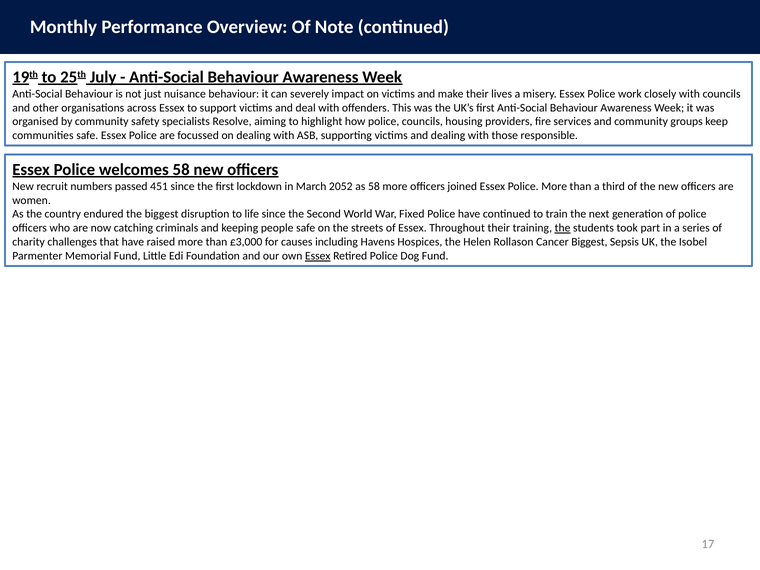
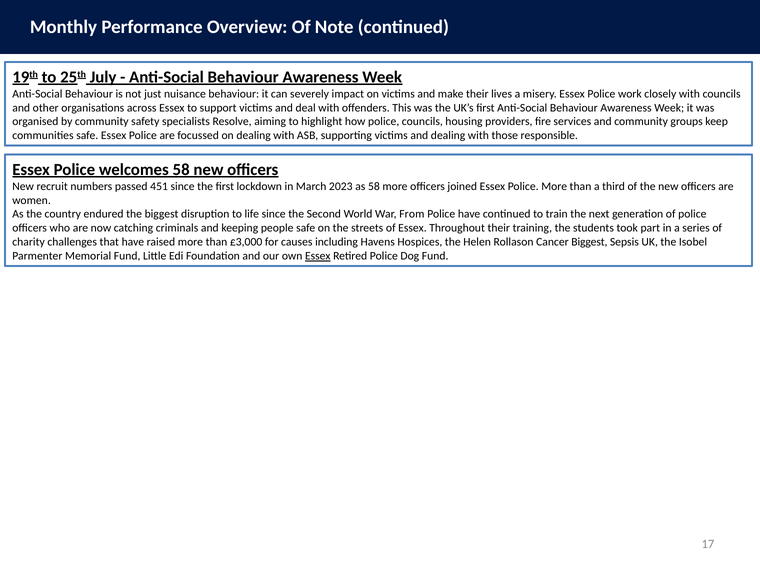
2052: 2052 -> 2023
Fixed: Fixed -> From
the at (563, 228) underline: present -> none
